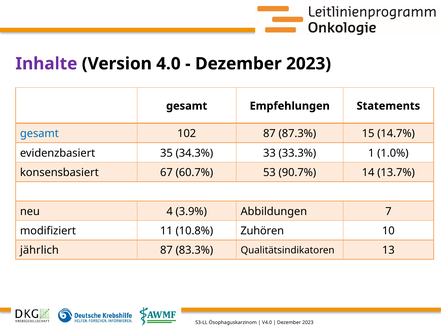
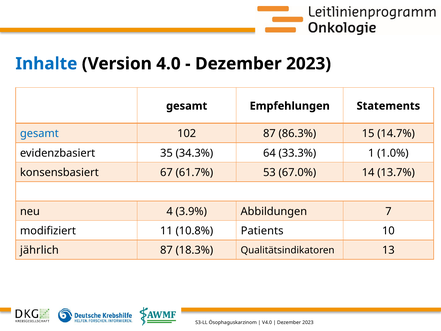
Inhalte colour: purple -> blue
87.3%: 87.3% -> 86.3%
33: 33 -> 64
60.7%: 60.7% -> 61.7%
90.7%: 90.7% -> 67.0%
Zuhören: Zuhören -> Patients
83.3%: 83.3% -> 18.3%
